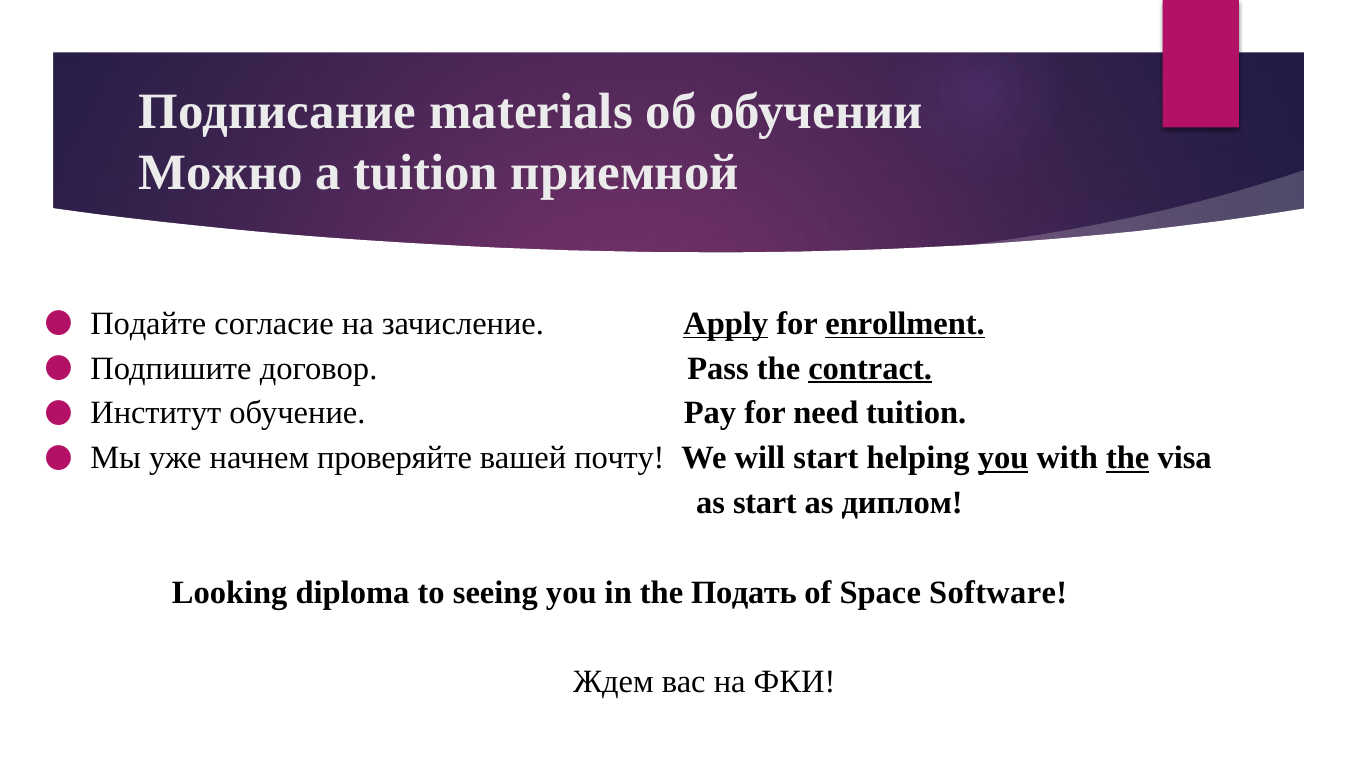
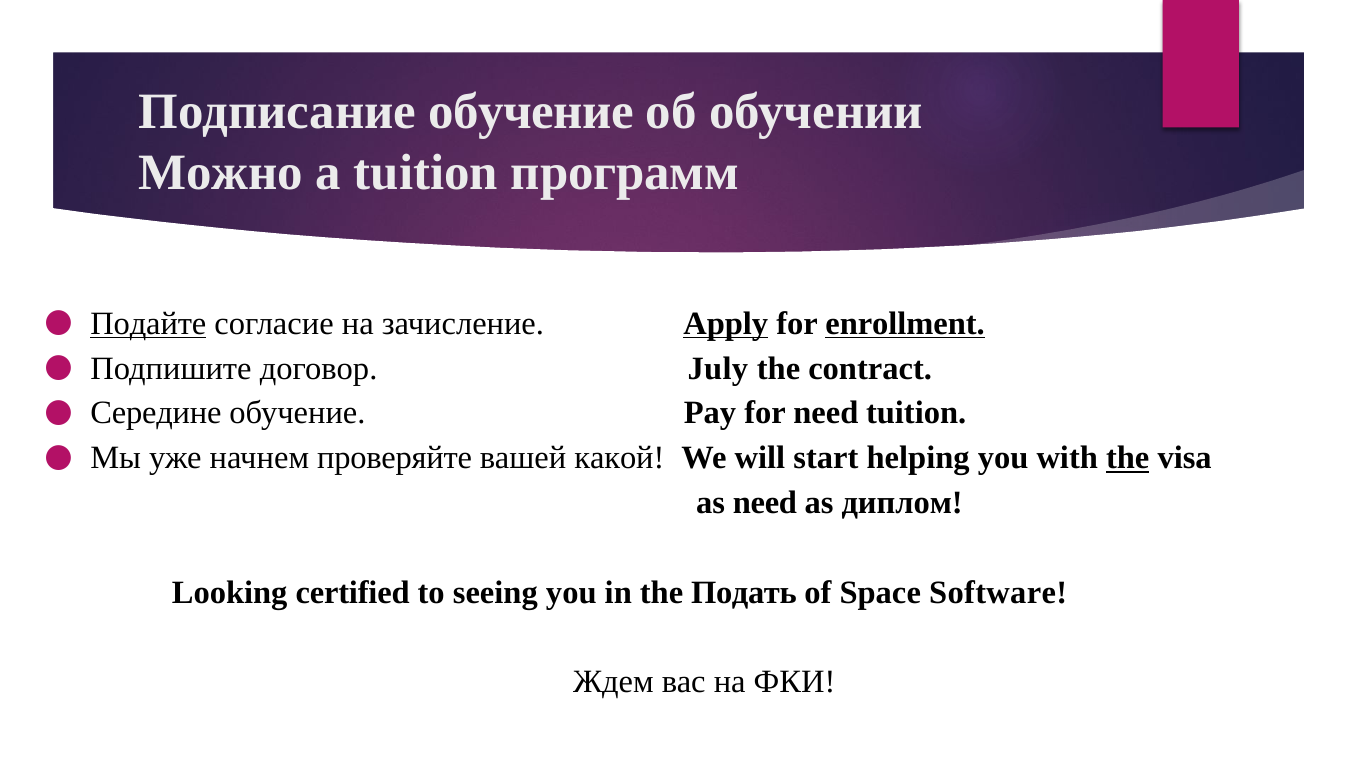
Подписание materials: materials -> обучение
приемной: приемной -> программ
Подайте underline: none -> present
Pass: Pass -> July
contract underline: present -> none
Институт: Институт -> Середине
почту: почту -> какой
you at (1003, 458) underline: present -> none
as start: start -> need
diploma: diploma -> certified
